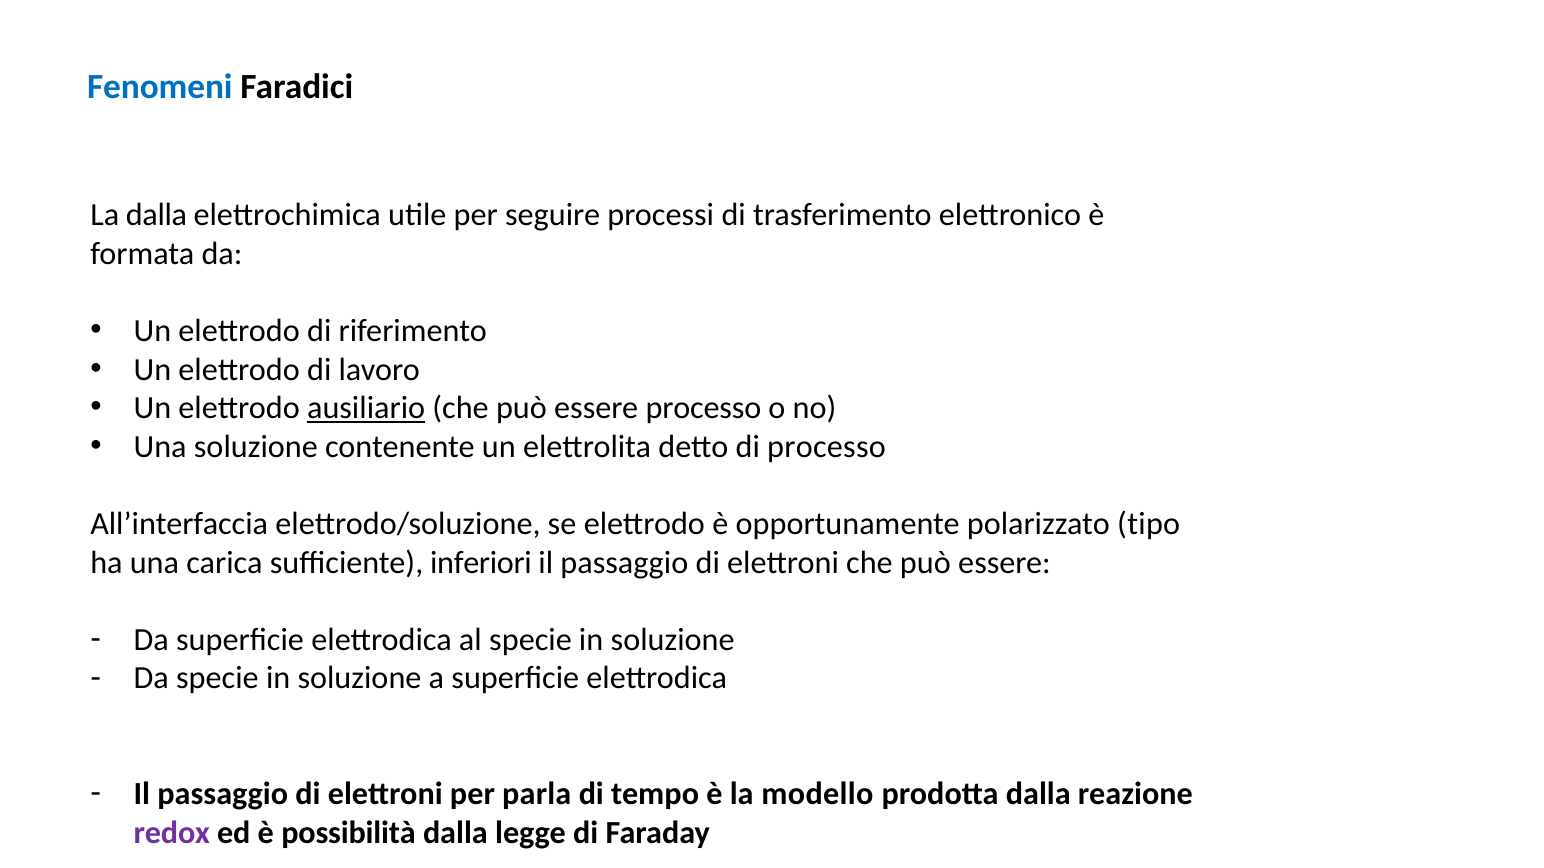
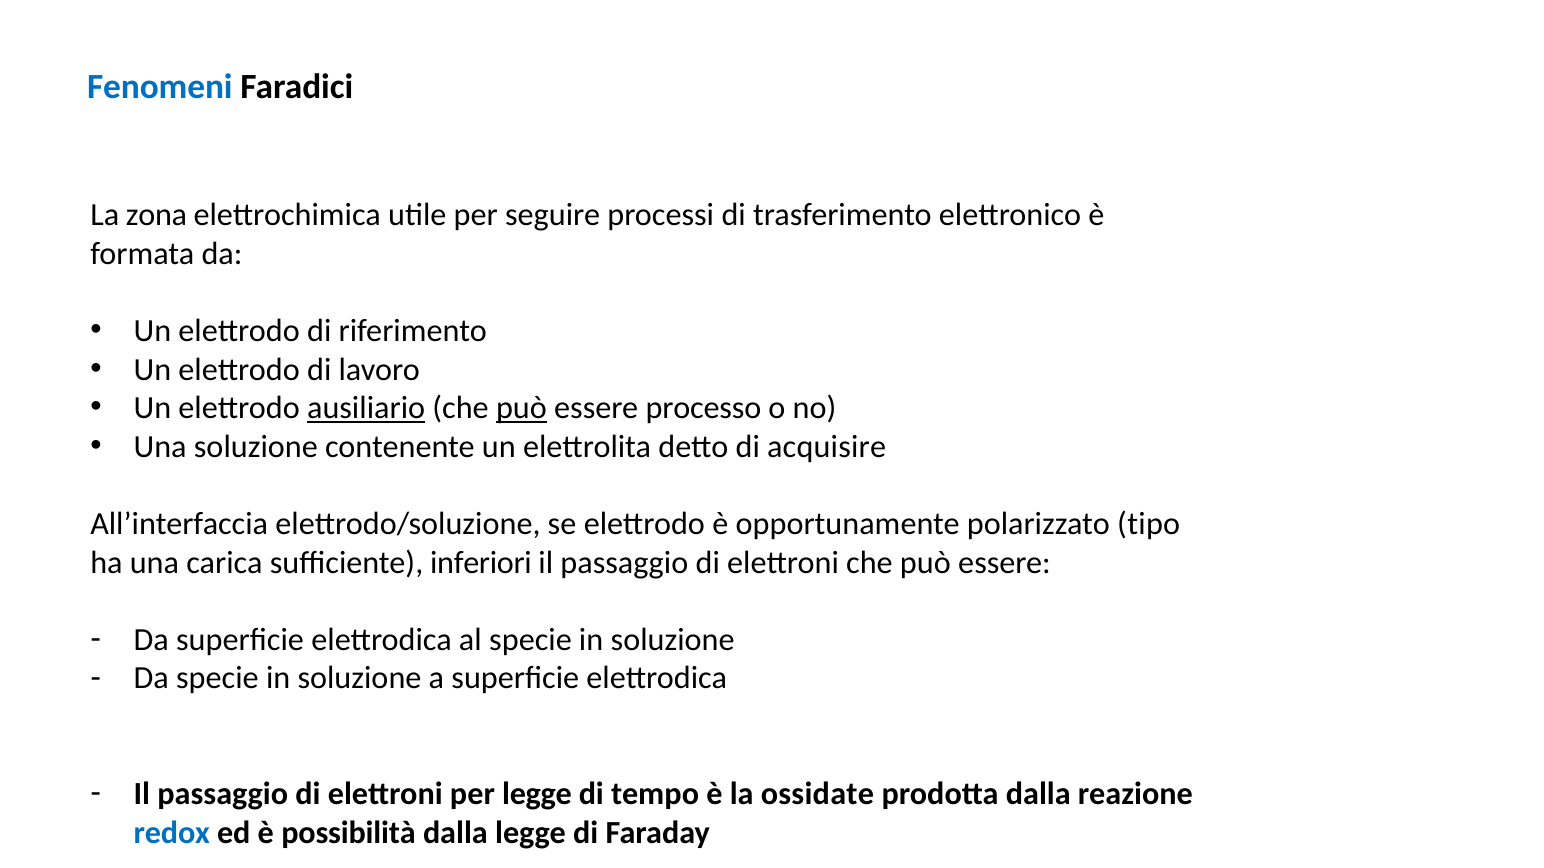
La dalla: dalla -> zona
può at (521, 408) underline: none -> present
di processo: processo -> acquisire
per parla: parla -> legge
modello: modello -> ossidate
redox colour: purple -> blue
